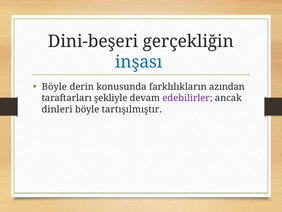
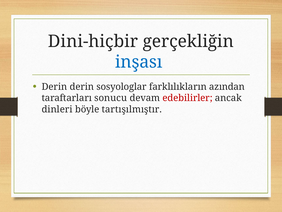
Dini-beşeri: Dini-beşeri -> Dini-hiçbir
Böyle at (54, 87): Böyle -> Derin
konusunda: konusunda -> sosyologlar
şekliyle: şekliyle -> sonucu
edebilirler colour: purple -> red
